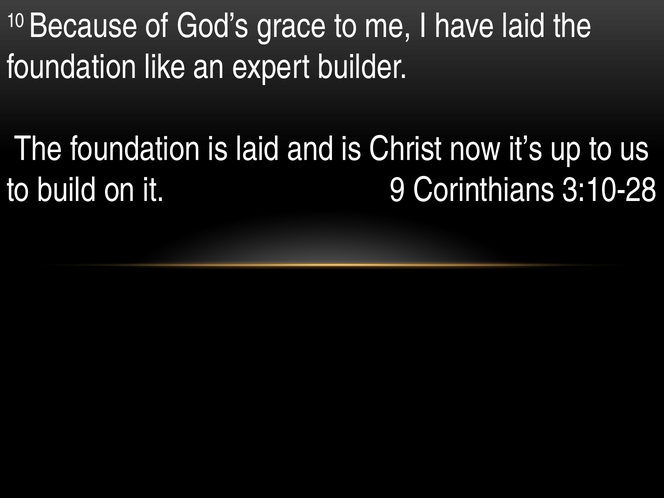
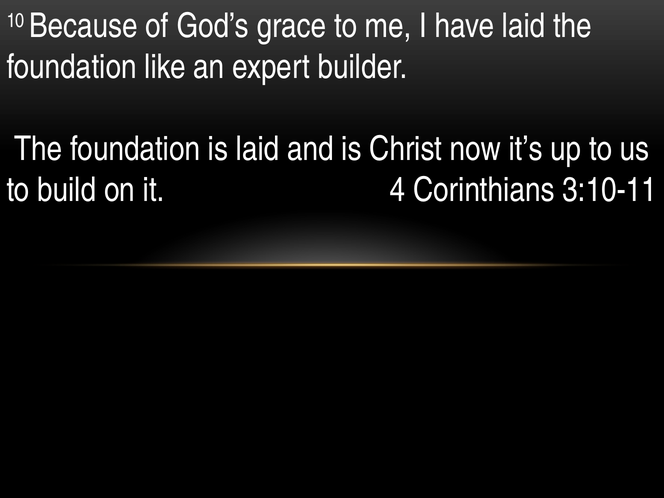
9: 9 -> 4
3:10-28: 3:10-28 -> 3:10-11
